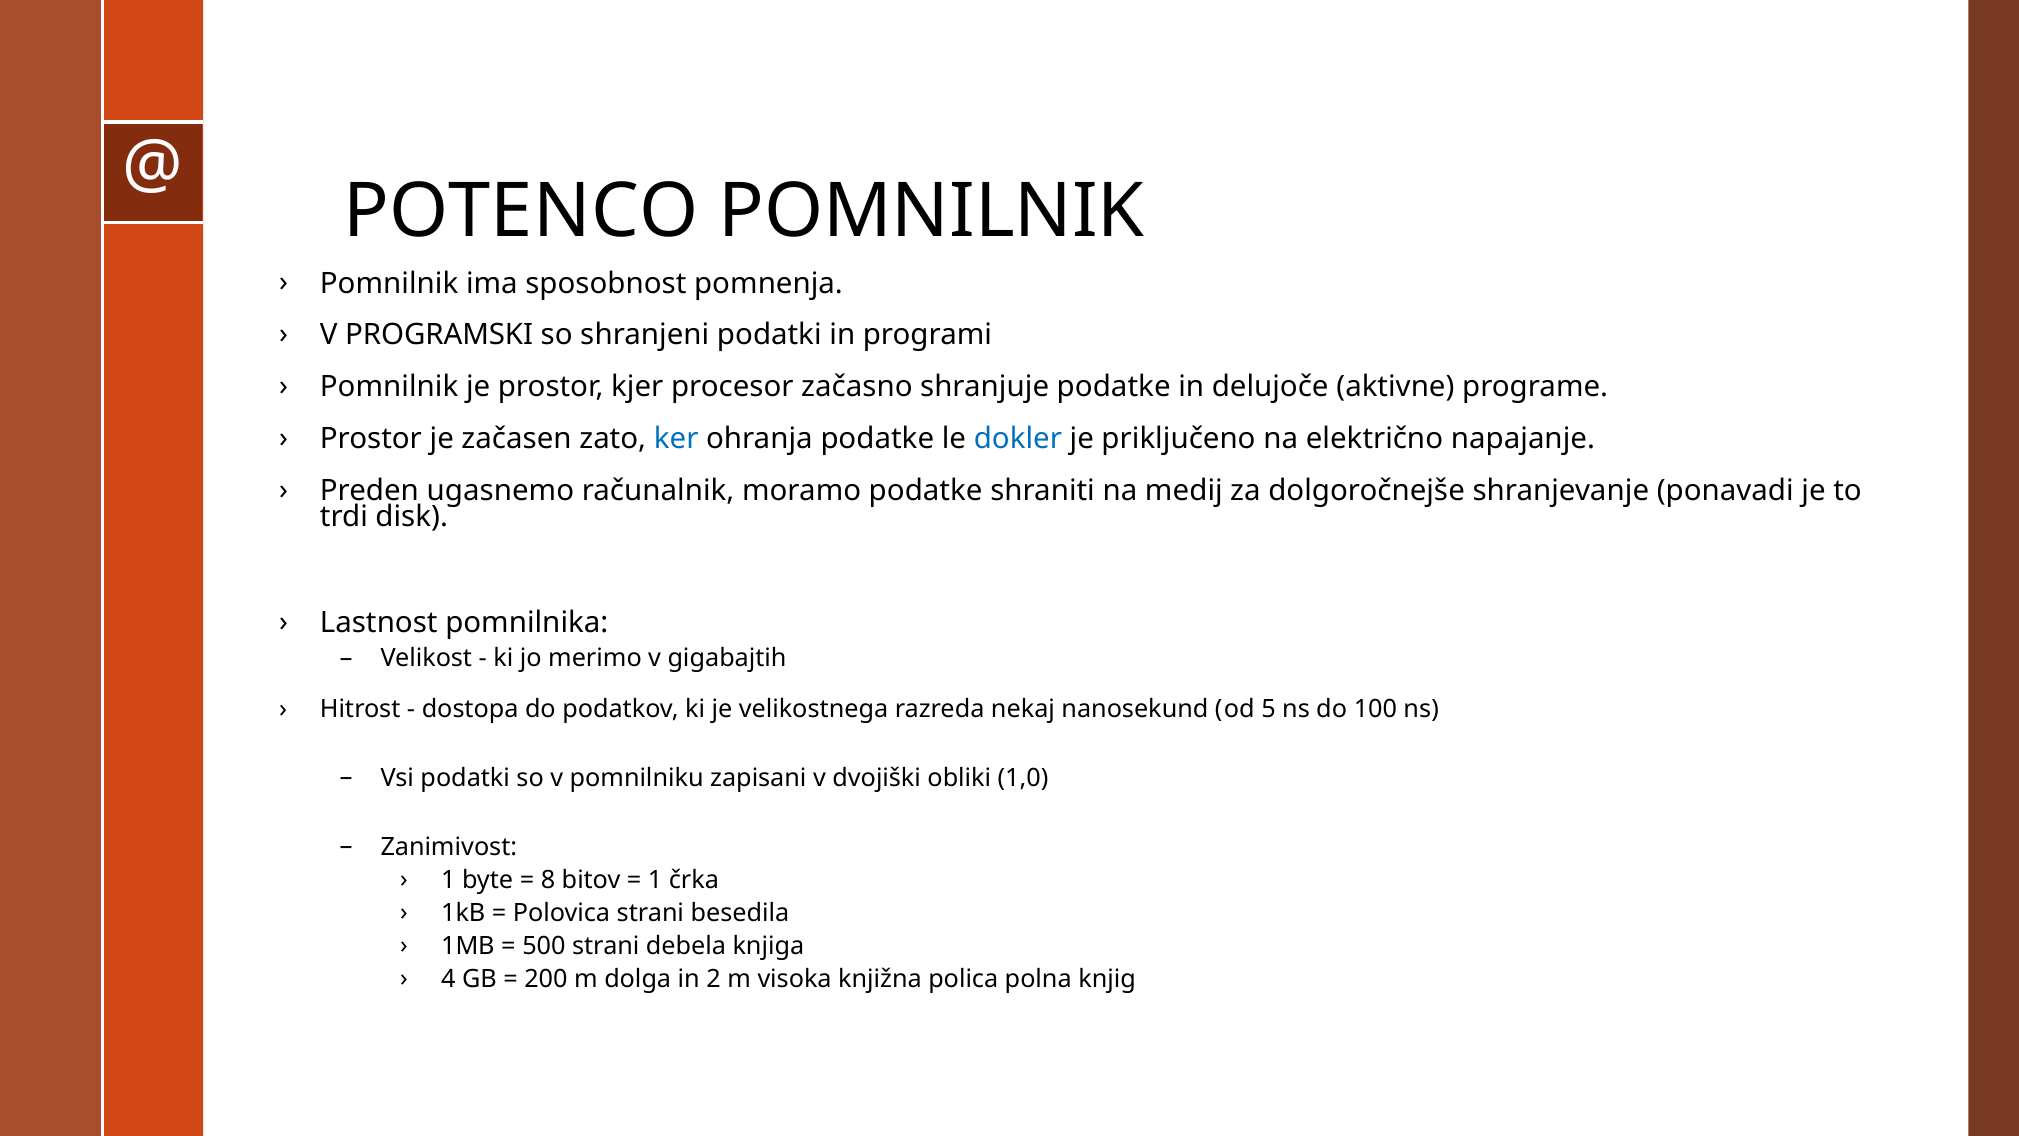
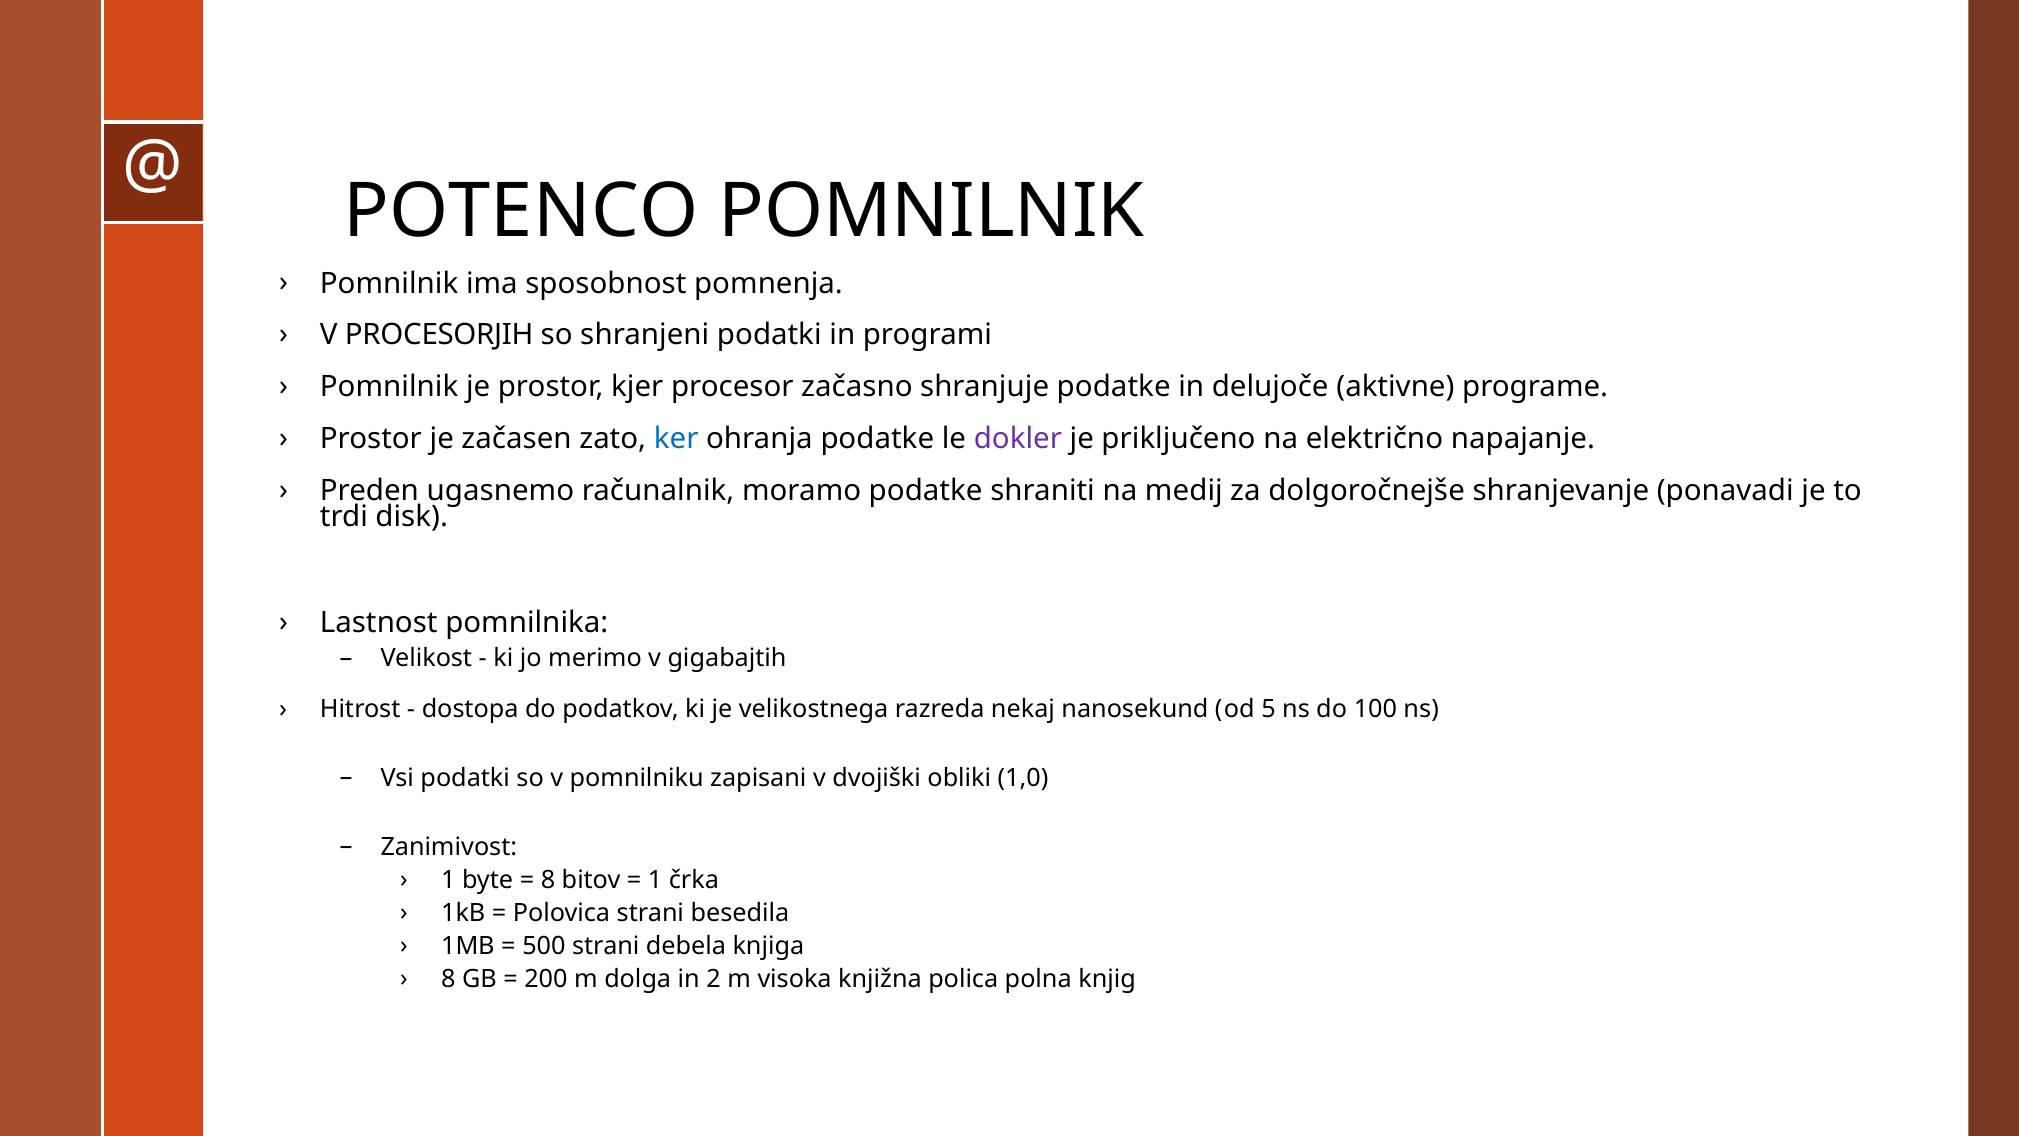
PROGRAMSKI: PROGRAMSKI -> PROCESORJIH
dokler colour: blue -> purple
4 at (448, 979): 4 -> 8
